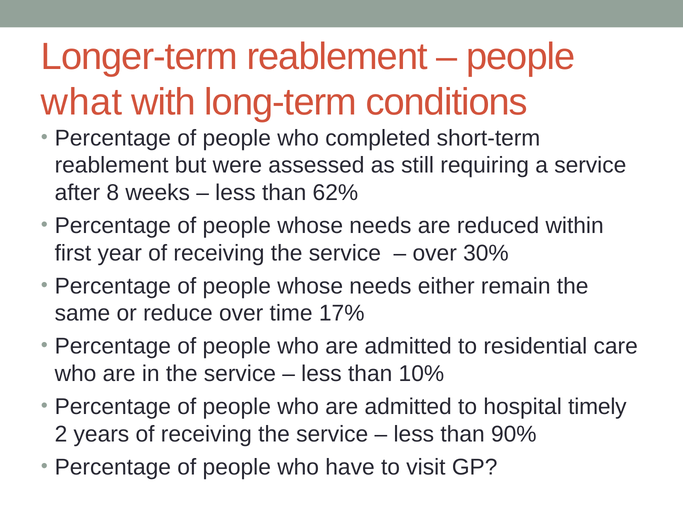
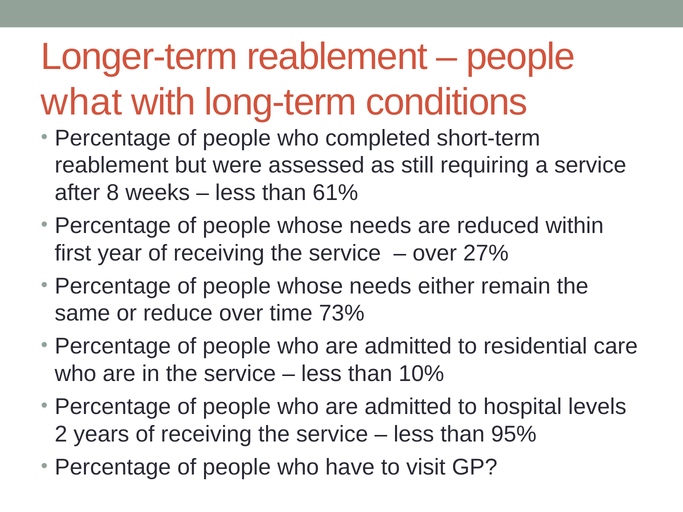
62%: 62% -> 61%
30%: 30% -> 27%
17%: 17% -> 73%
timely: timely -> levels
90%: 90% -> 95%
